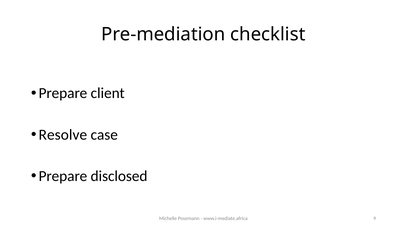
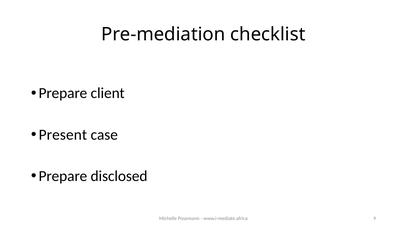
Resolve: Resolve -> Present
